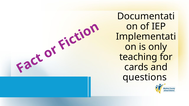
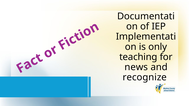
cards: cards -> news
questions: questions -> recognize
